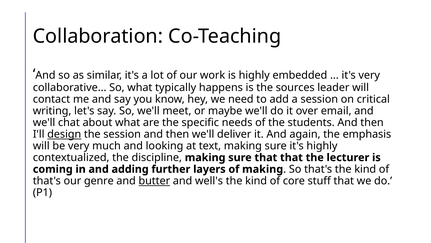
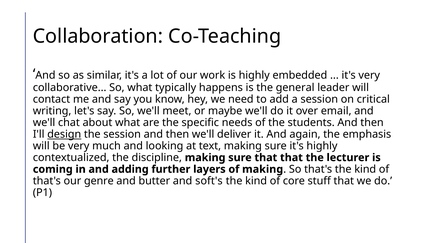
sources: sources -> general
butter underline: present -> none
well's: well's -> soft's
